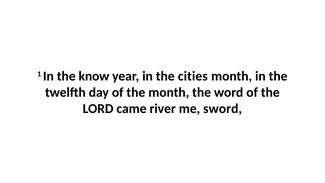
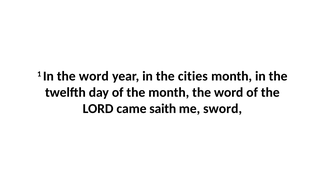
In the know: know -> word
river: river -> saith
